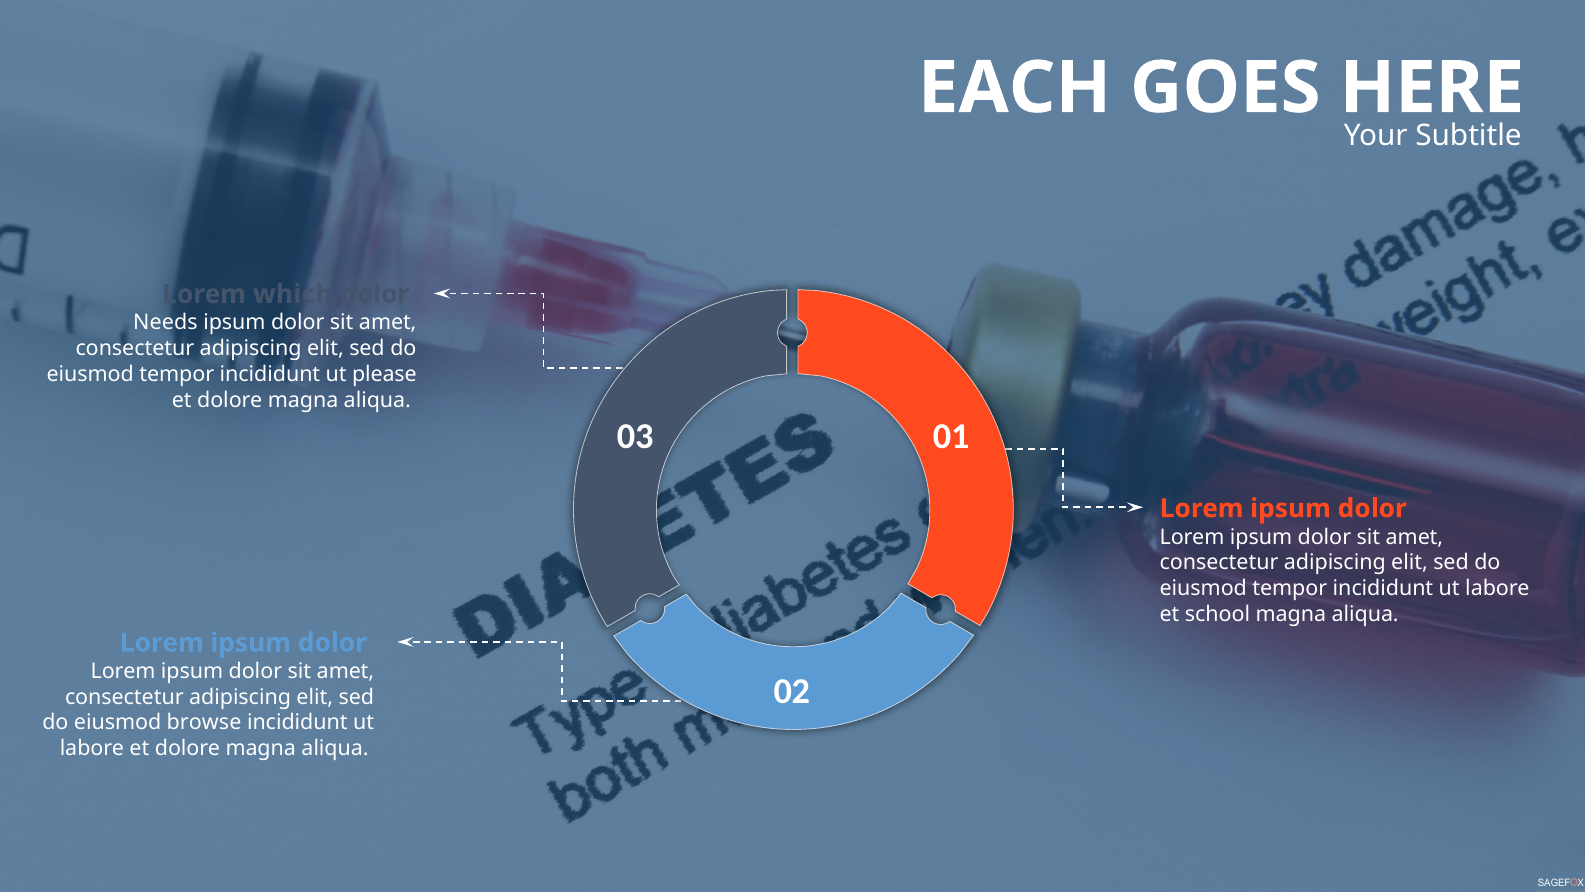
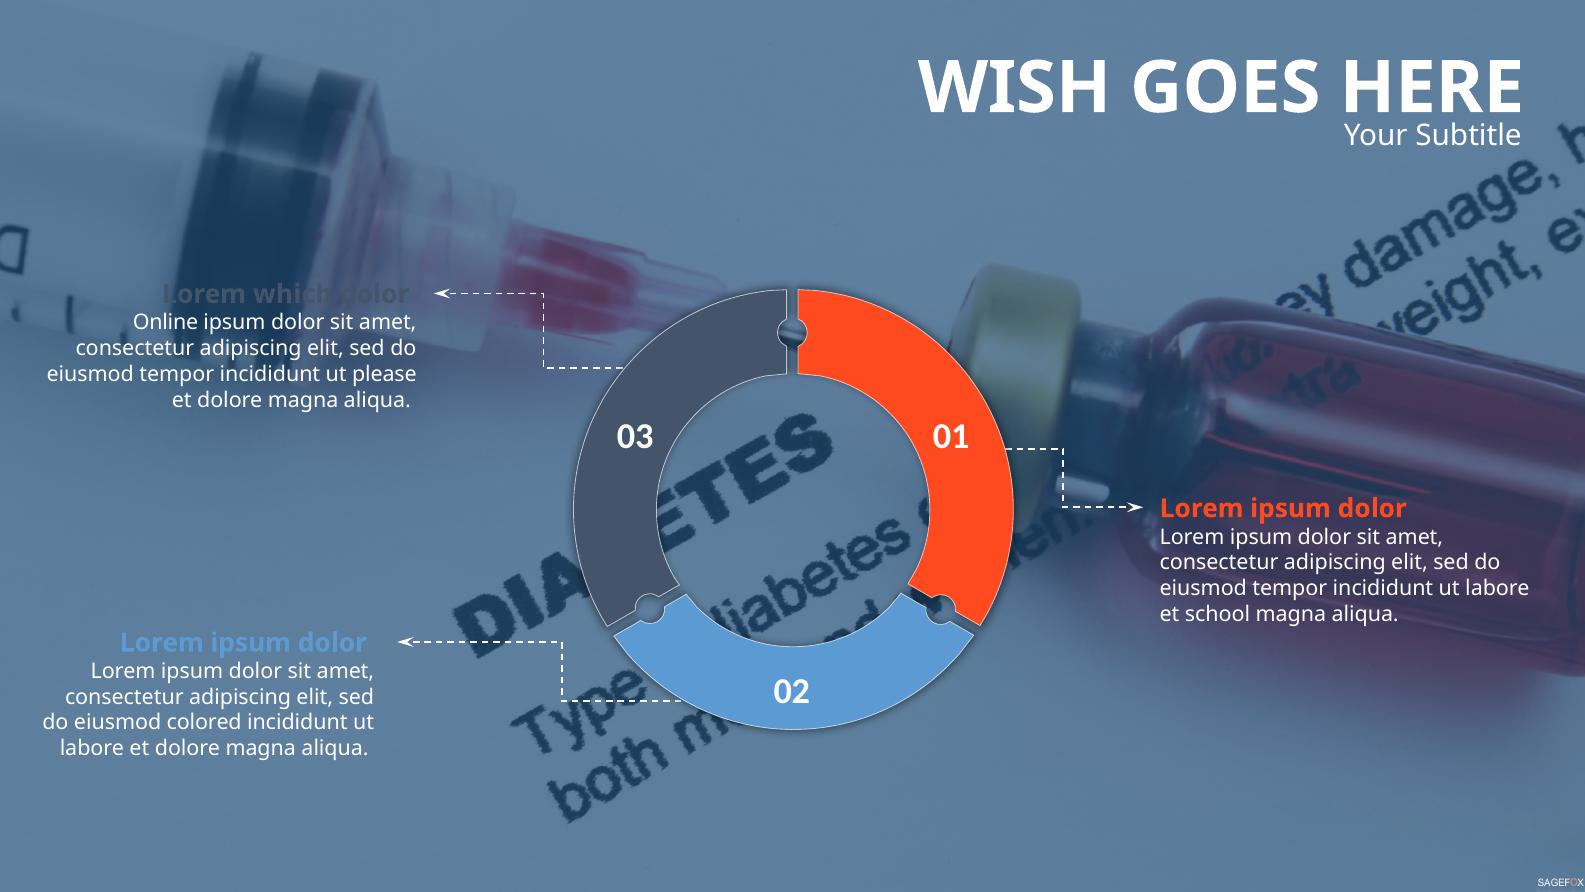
EACH: EACH -> WISH
Needs: Needs -> Online
browse: browse -> colored
